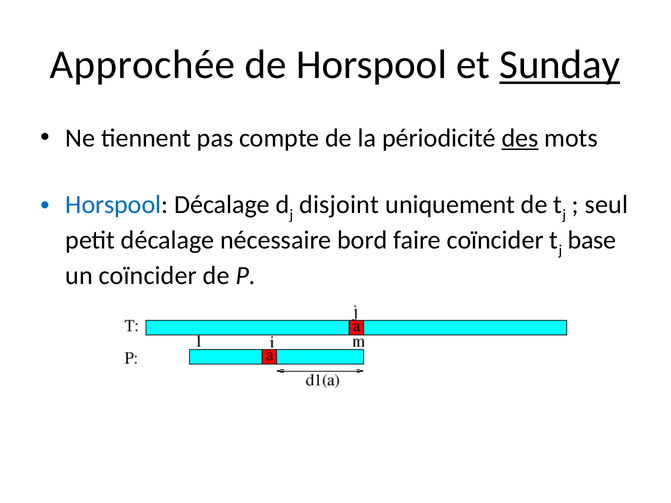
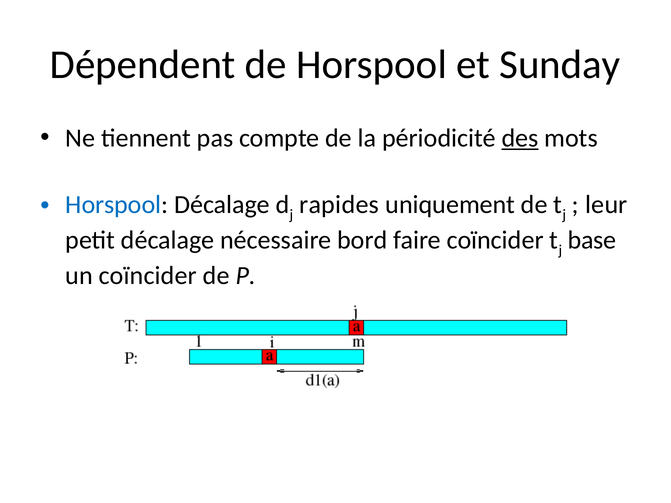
Approchée: Approchée -> Dépendent
Sunday underline: present -> none
disjoint: disjoint -> rapides
seul: seul -> leur
